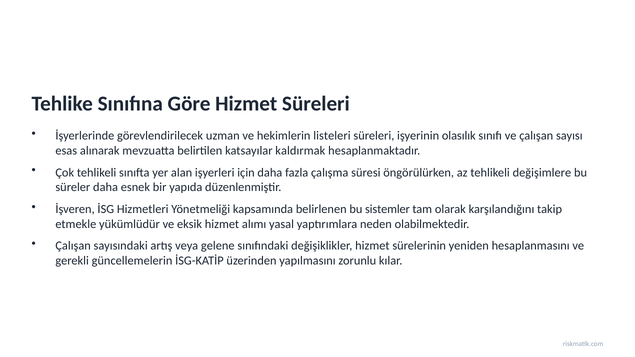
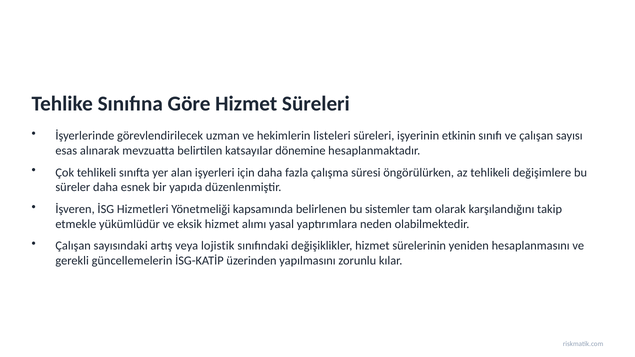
olasılık: olasılık -> etkinin
kaldırmak: kaldırmak -> dönemine
gelene: gelene -> lojistik
